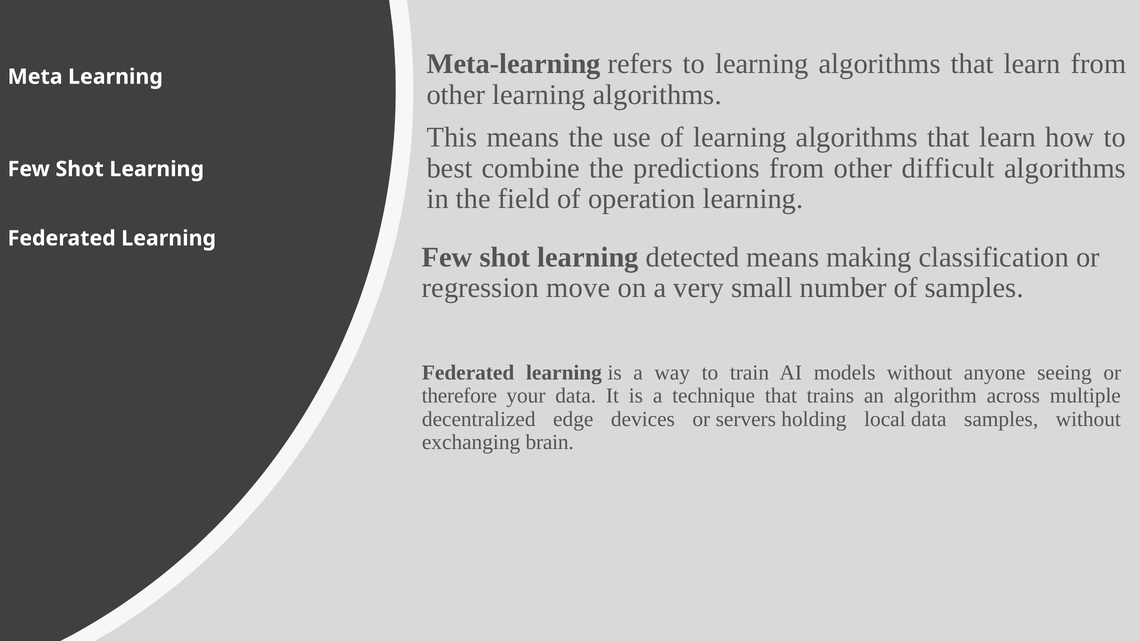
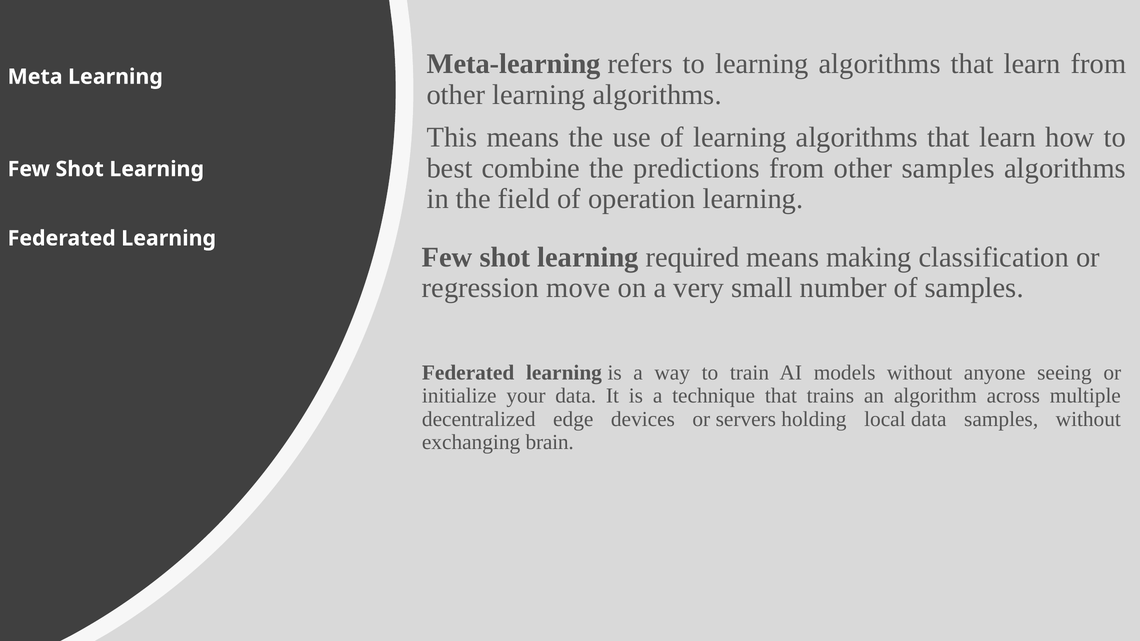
other difficult: difficult -> samples
detected: detected -> required
therefore: therefore -> initialize
